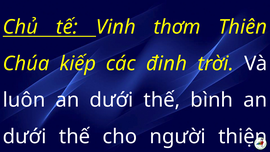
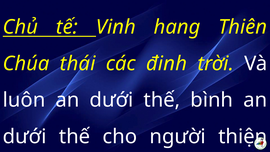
thơm: thơm -> hang
kiếp: kiếp -> thái
